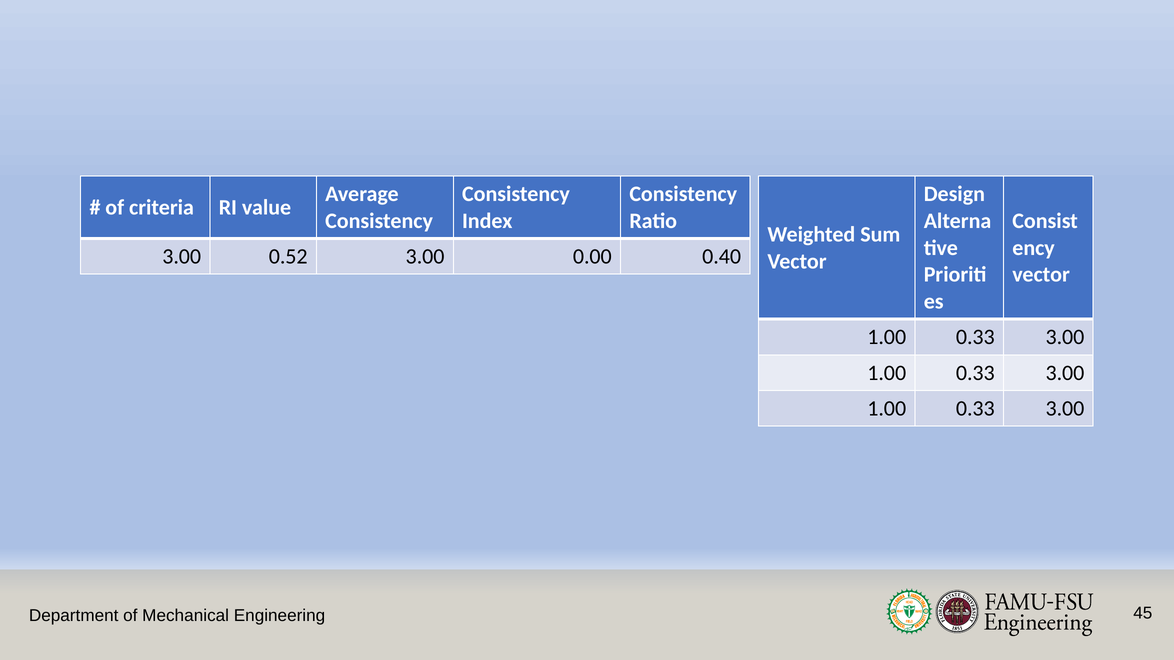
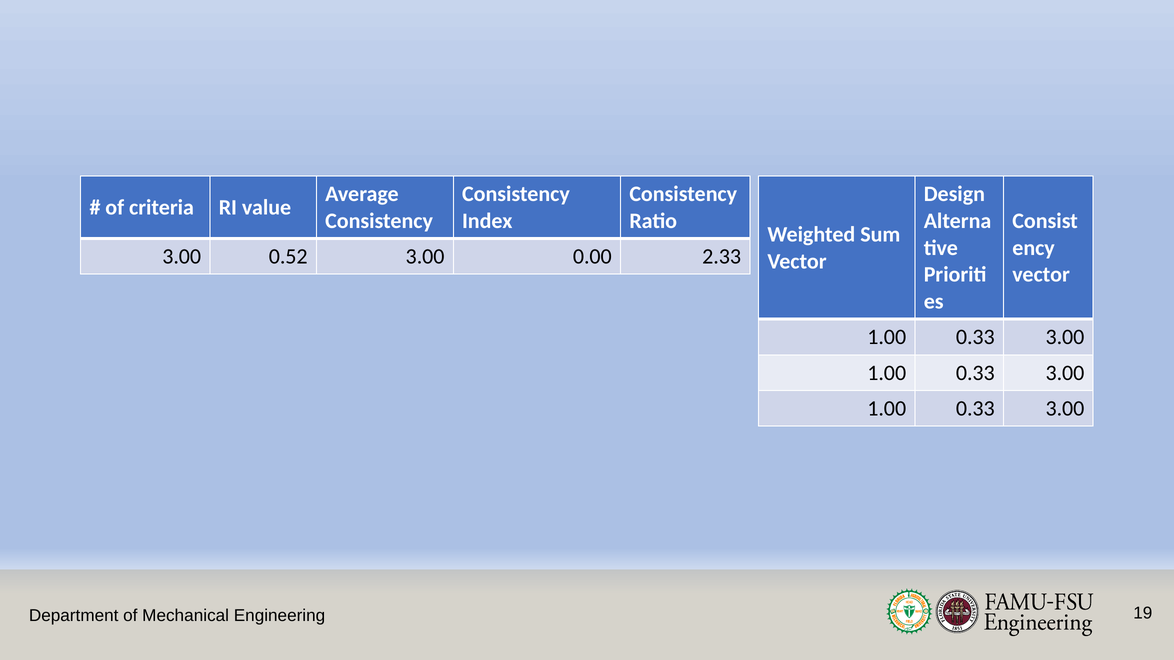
0.40: 0.40 -> 2.33
45: 45 -> 19
